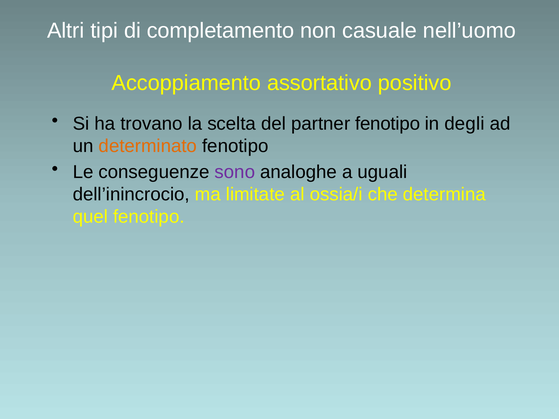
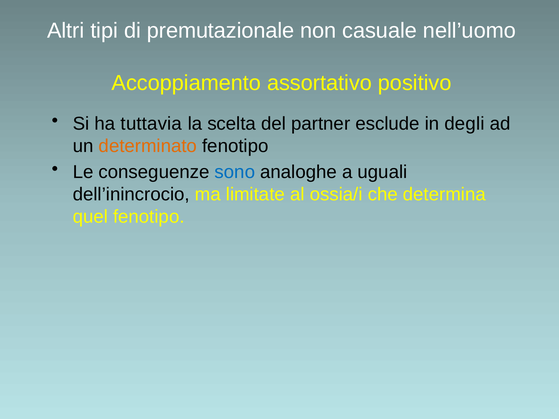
completamento: completamento -> premutazionale
trovano: trovano -> tuttavia
partner fenotipo: fenotipo -> esclude
sono colour: purple -> blue
